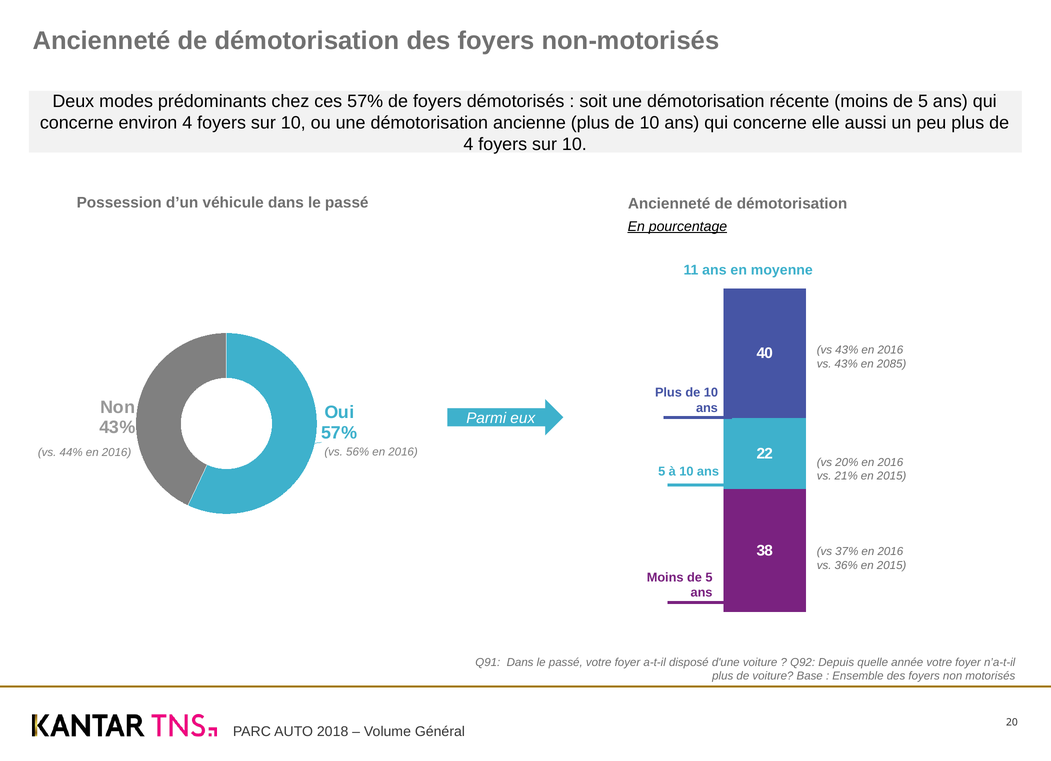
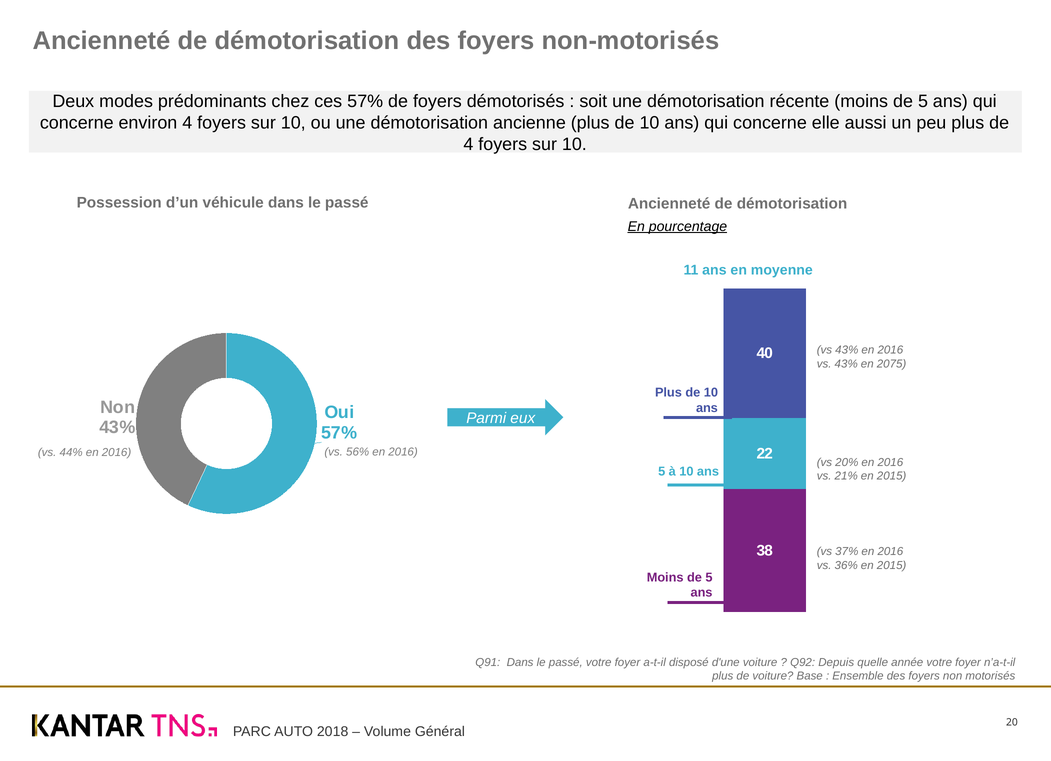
2085: 2085 -> 2075
